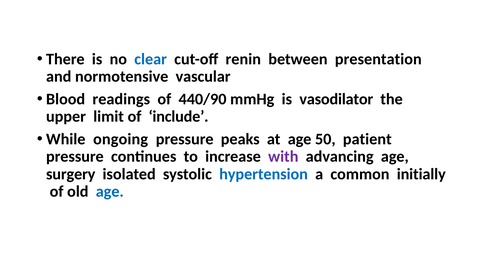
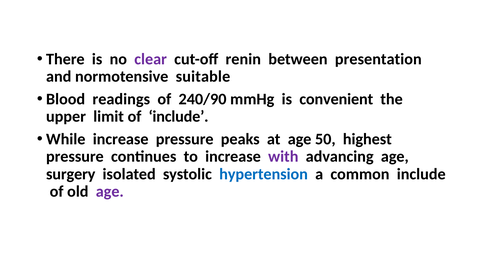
clear colour: blue -> purple
vascular: vascular -> suitable
440/90: 440/90 -> 240/90
vasodilator: vasodilator -> convenient
While ongoing: ongoing -> increase
patient: patient -> highest
common initially: initially -> include
age at (110, 191) colour: blue -> purple
